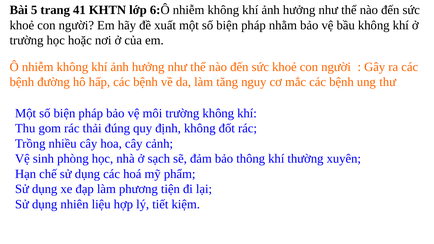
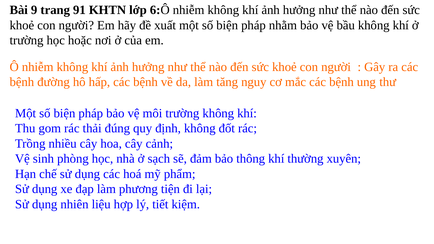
5: 5 -> 9
41: 41 -> 91
